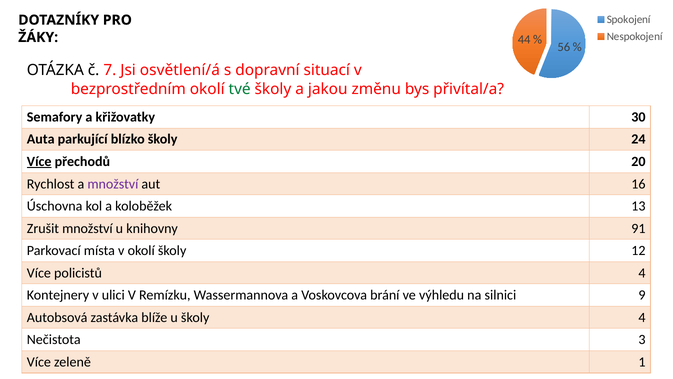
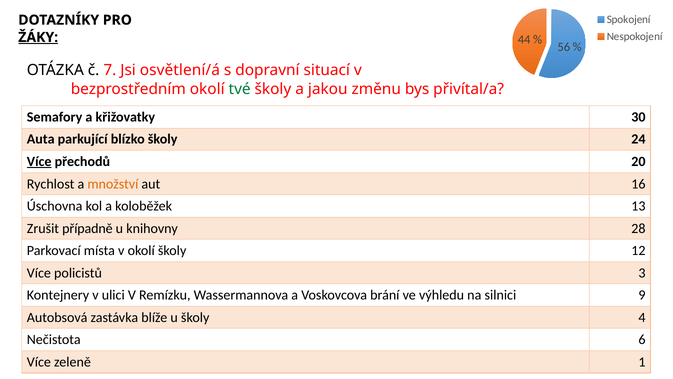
ŽÁKY underline: none -> present
množství at (113, 184) colour: purple -> orange
Zrušit množství: množství -> případně
91: 91 -> 28
policistů 4: 4 -> 3
3: 3 -> 6
